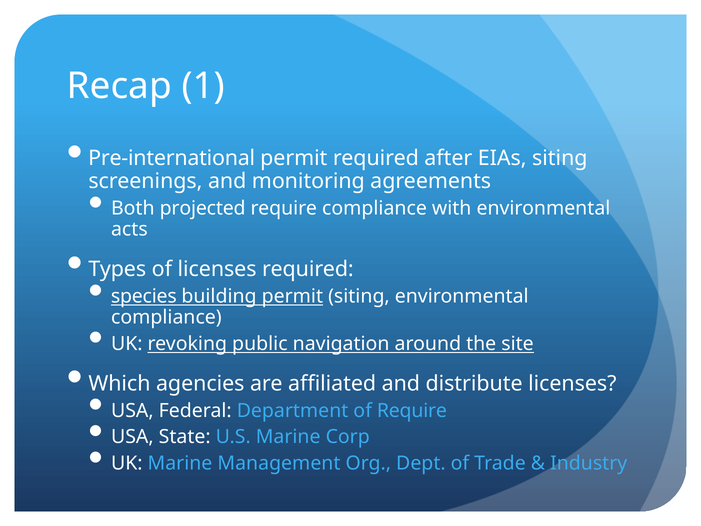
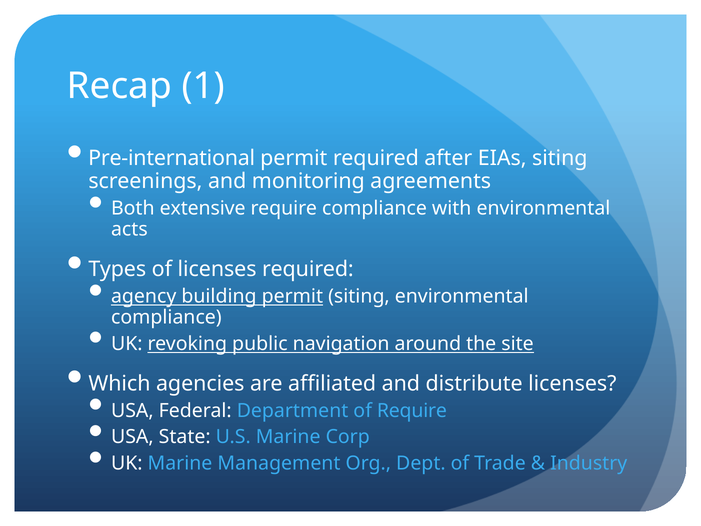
projected: projected -> extensive
species: species -> agency
